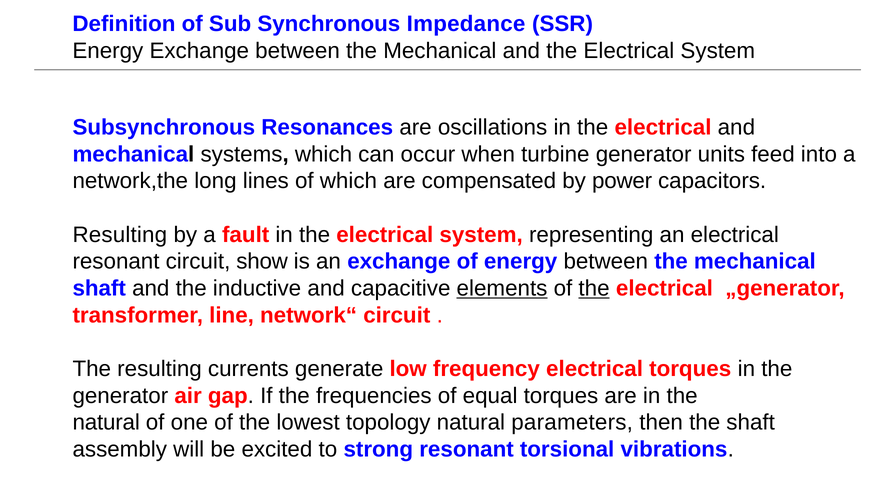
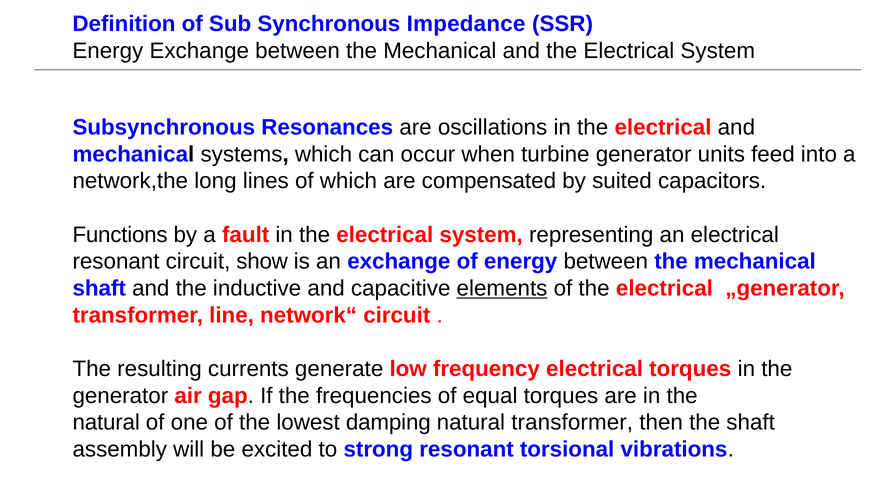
power: power -> suited
Resulting at (120, 235): Resulting -> Functions
the at (594, 289) underline: present -> none
topology: topology -> damping
natural parameters: parameters -> transformer
